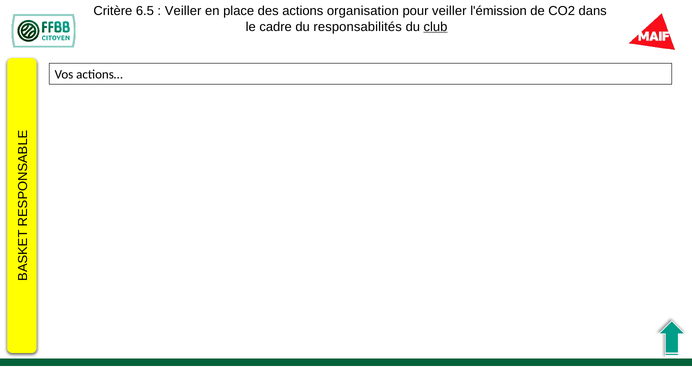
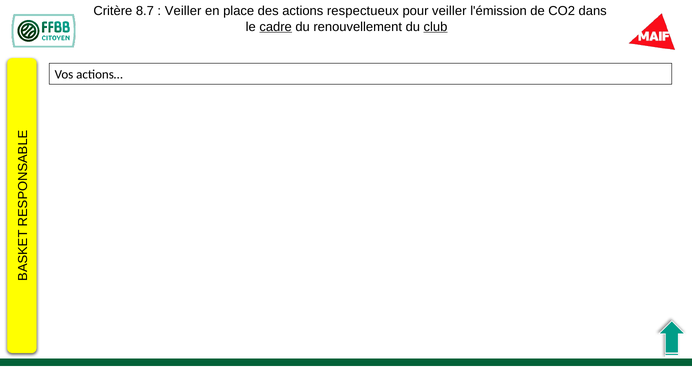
6.5: 6.5 -> 8.7
organisation: organisation -> respectueux
cadre underline: none -> present
responsabilités: responsabilités -> renouvellement
